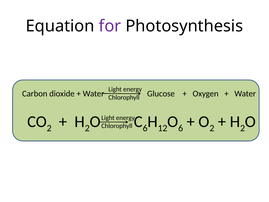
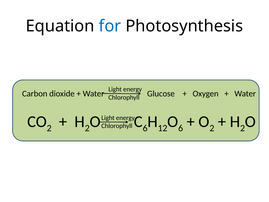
for colour: purple -> blue
